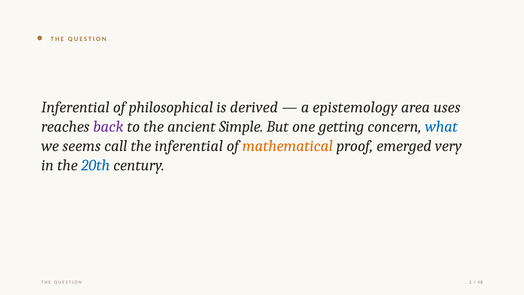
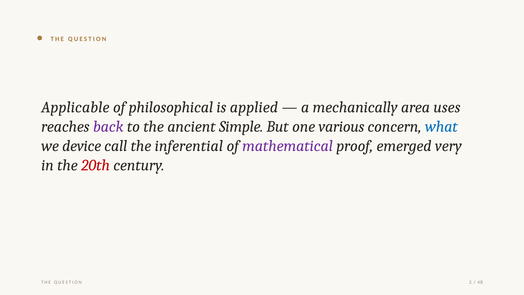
Inferential at (75, 107): Inferential -> Applicable
derived: derived -> applied
epistemology: epistemology -> mechanically
getting: getting -> various
seems: seems -> device
mathematical colour: orange -> purple
20th colour: blue -> red
